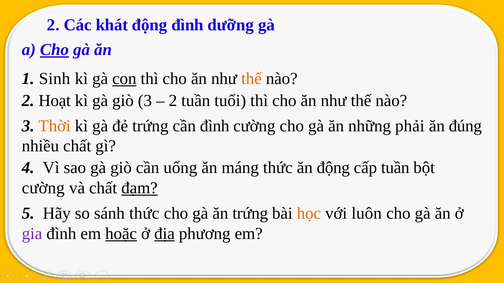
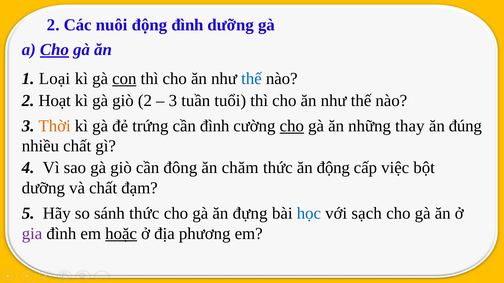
khát: khát -> nuôi
Sinh: Sinh -> Loại
thế at (251, 79) colour: orange -> blue
giò 3: 3 -> 2
2 at (173, 101): 2 -> 3
cho at (292, 126) underline: none -> present
phải: phải -> thay
uống: uống -> đông
máng: máng -> chăm
cấp tuần: tuần -> việc
cường at (43, 188): cường -> dưỡng
đạm underline: present -> none
ăn trứng: trứng -> đựng
học colour: orange -> blue
luôn: luôn -> sạch
địa underline: present -> none
